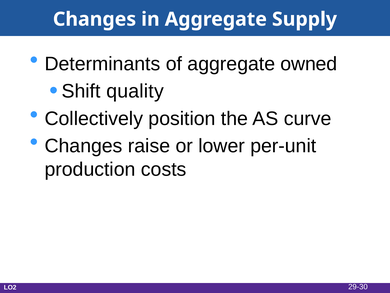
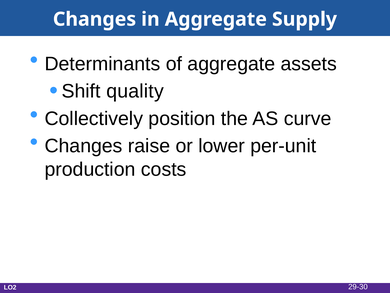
owned: owned -> assets
